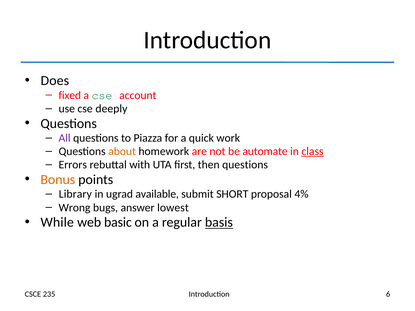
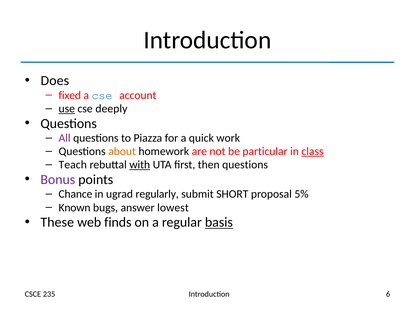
cse at (102, 95) colour: green -> blue
use underline: none -> present
automate: automate -> particular
Errors: Errors -> Teach
with underline: none -> present
Bonus colour: orange -> purple
Library: Library -> Chance
available: available -> regularly
4%: 4% -> 5%
Wrong: Wrong -> Known
While: While -> These
basic: basic -> finds
